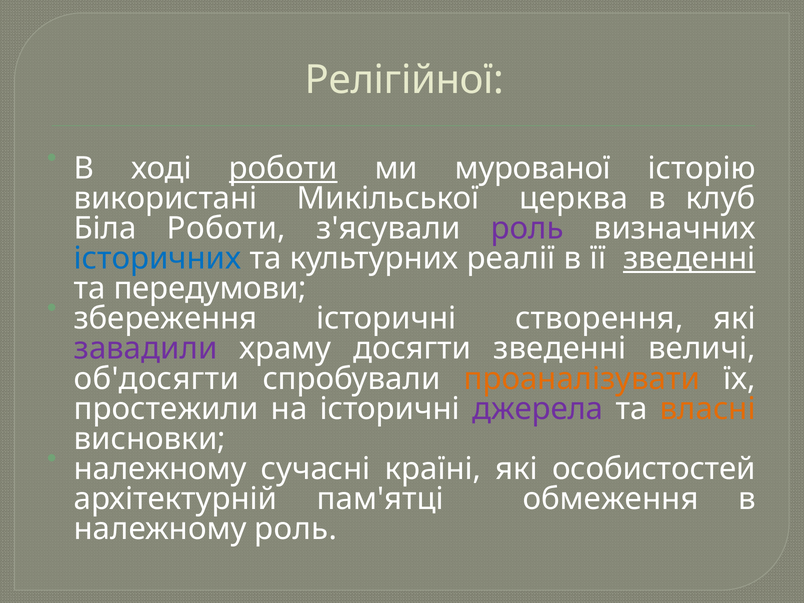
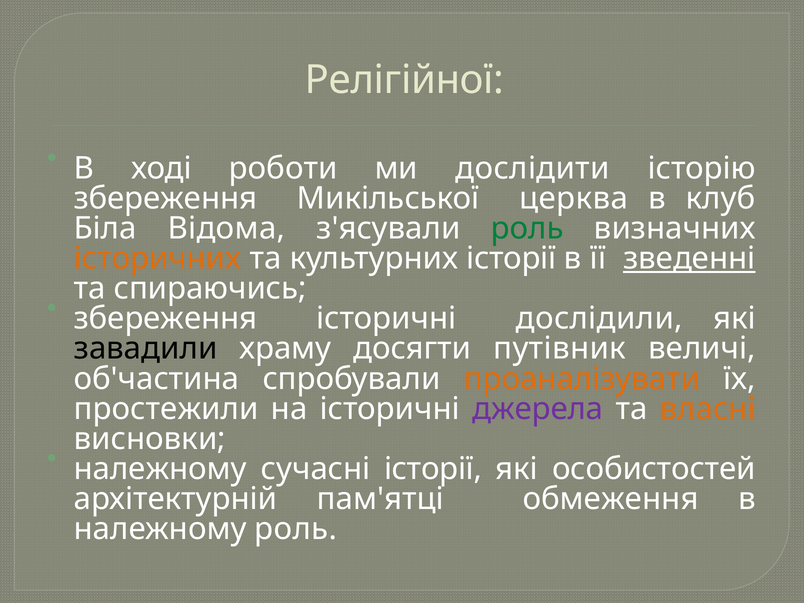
роботи at (283, 168) underline: present -> none
мурованої: мурованої -> дослідити
використані at (166, 198): використані -> збереження
Біла Роботи: Роботи -> Відома
роль at (527, 229) colour: purple -> green
історичних colour: blue -> orange
культурних реалії: реалії -> історії
передумови: передумови -> спираючись
створення: створення -> дослідили
завадили colour: purple -> black
досягти зведенні: зведенні -> путівник
об'досягти: об'досягти -> об'частина
сучасні країні: країні -> історії
